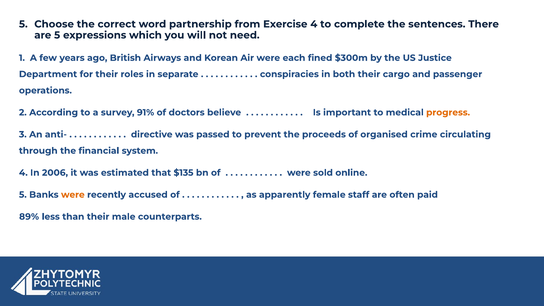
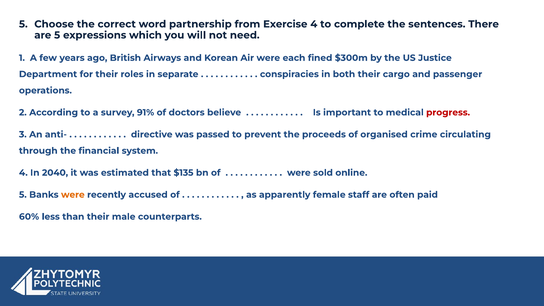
progress colour: orange -> red
2006: 2006 -> 2040
89%: 89% -> 60%
